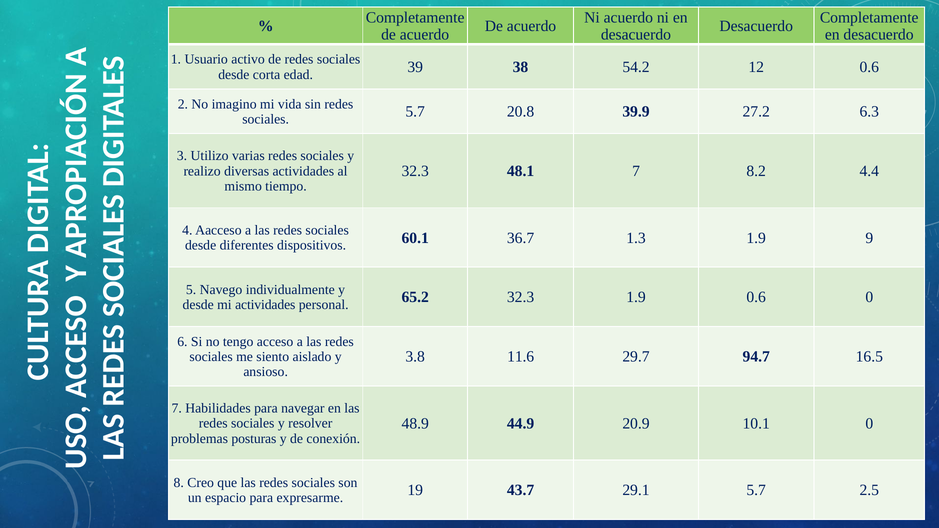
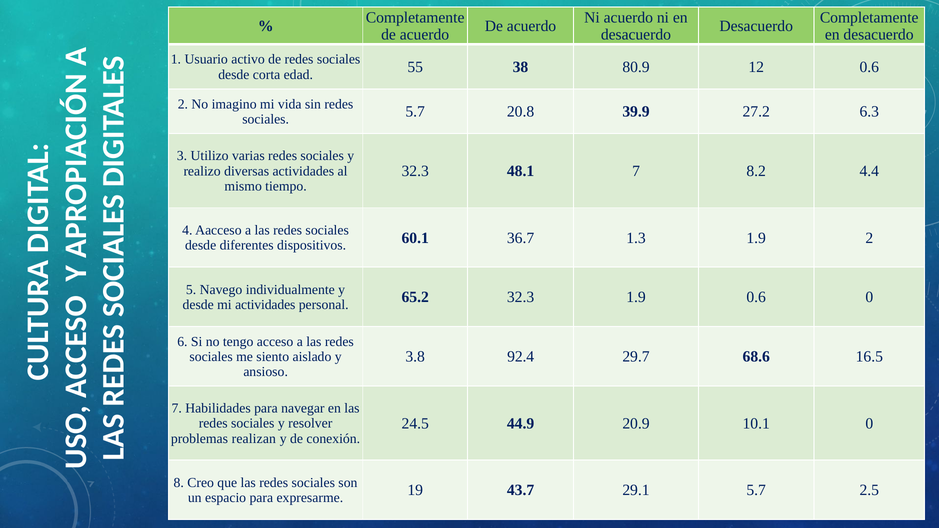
39: 39 -> 55
54.2: 54.2 -> 80.9
1.9 9: 9 -> 2
11.6: 11.6 -> 92.4
94.7: 94.7 -> 68.6
48.9: 48.9 -> 24.5
posturas: posturas -> realizan
